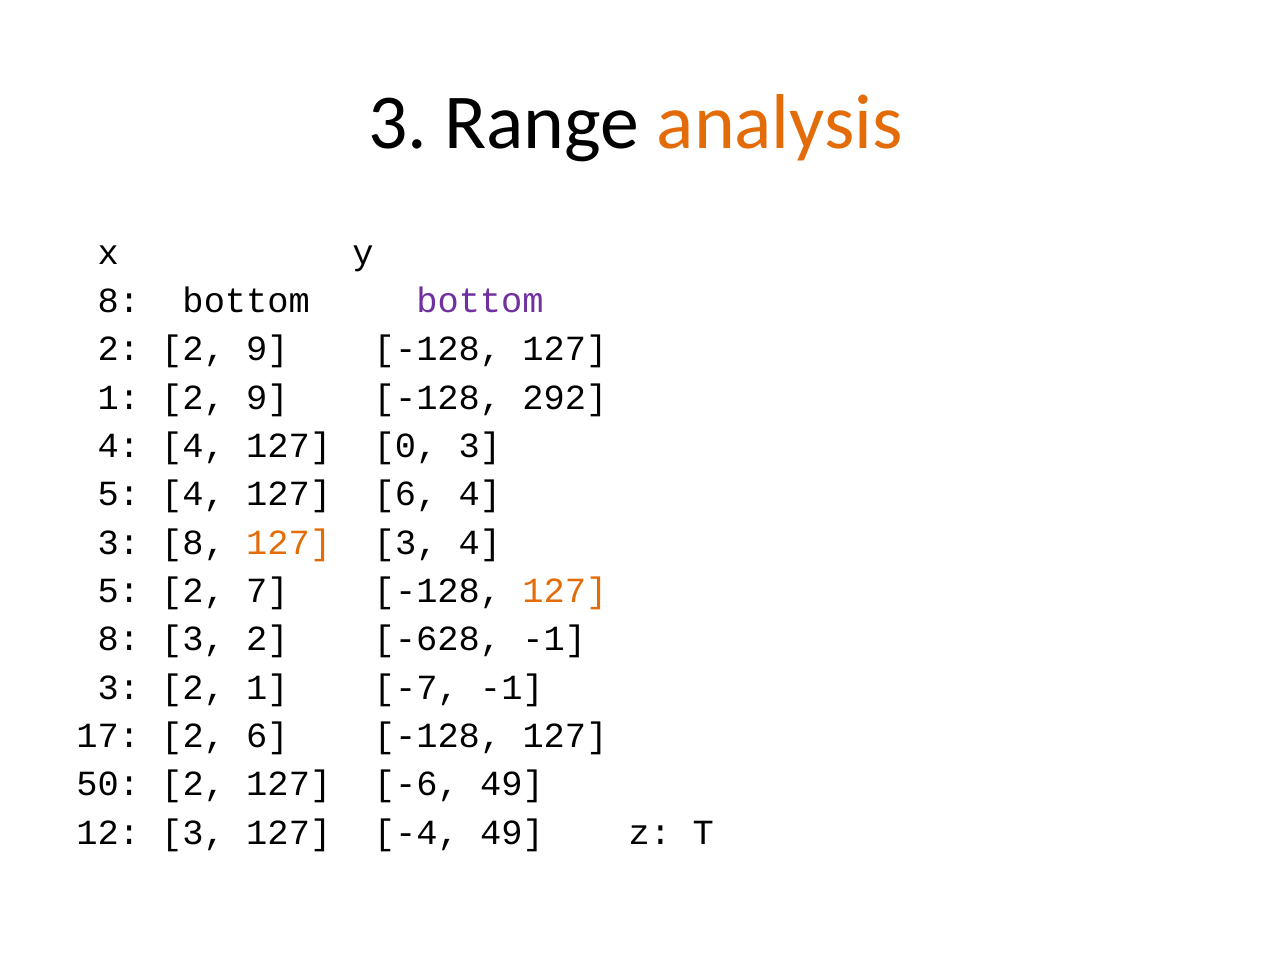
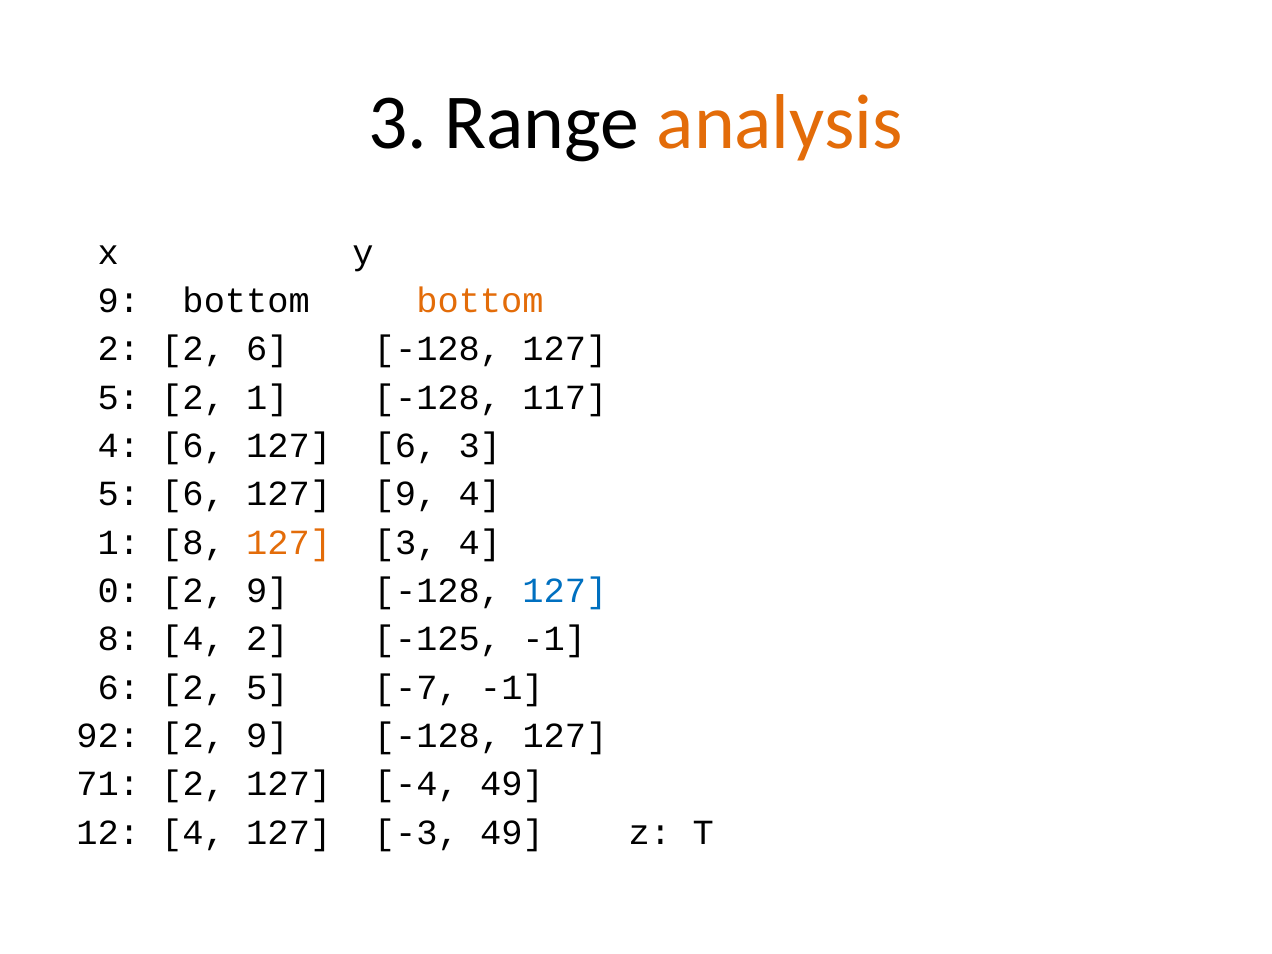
8 at (119, 301): 8 -> 9
bottom at (480, 301) colour: purple -> orange
2 2 9: 9 -> 6
1 at (119, 398): 1 -> 5
9 at (267, 398): 9 -> 1
292: 292 -> 117
4 4: 4 -> 6
127 0: 0 -> 6
5 4: 4 -> 6
127 6: 6 -> 9
3 at (119, 543): 3 -> 1
5 at (119, 591): 5 -> 0
7 at (267, 591): 7 -> 9
127 at (565, 591) colour: orange -> blue
8 3: 3 -> 4
-628: -628 -> -125
3 at (119, 688): 3 -> 6
2 1: 1 -> 5
17: 17 -> 92
6 at (267, 736): 6 -> 9
50: 50 -> 71
-6: -6 -> -4
12 3: 3 -> 4
-4: -4 -> -3
